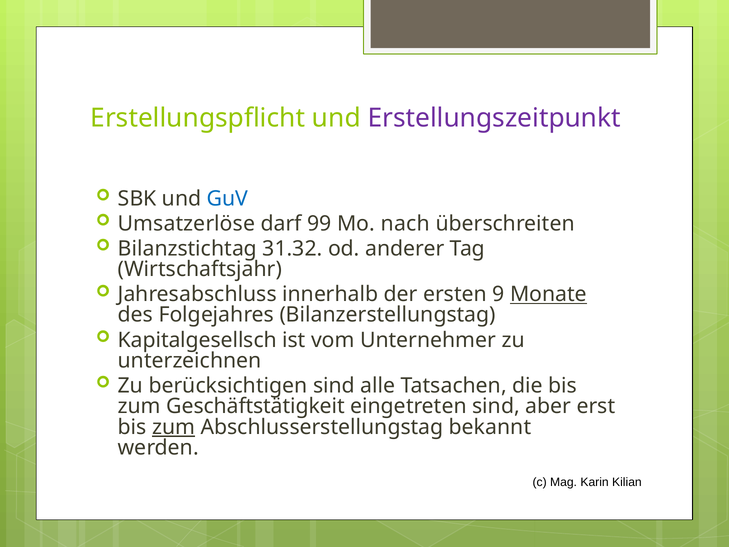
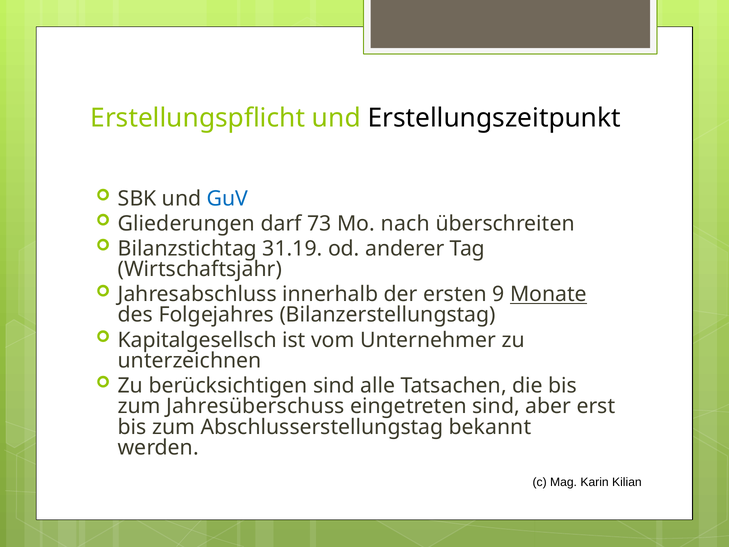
Erstellungszeitpunkt colour: purple -> black
Umsatzerlöse: Umsatzerlöse -> Gliederungen
99: 99 -> 73
31.32: 31.32 -> 31.19
Geschäftstätigkeit: Geschäftstätigkeit -> Jahresüberschuss
zum at (174, 427) underline: present -> none
